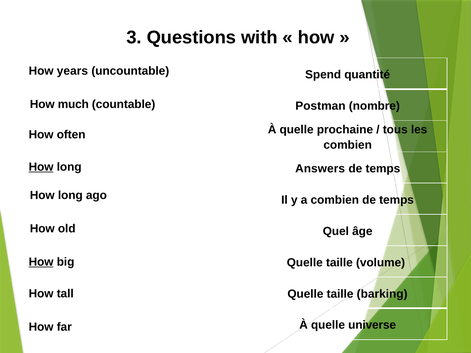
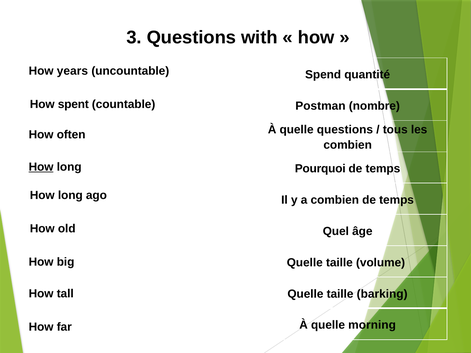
much: much -> spent
quelle prochaine: prochaine -> questions
Answers: Answers -> Pourquoi
How at (41, 262) underline: present -> none
universe: universe -> morning
